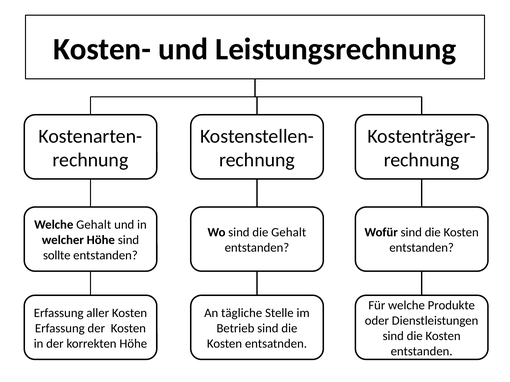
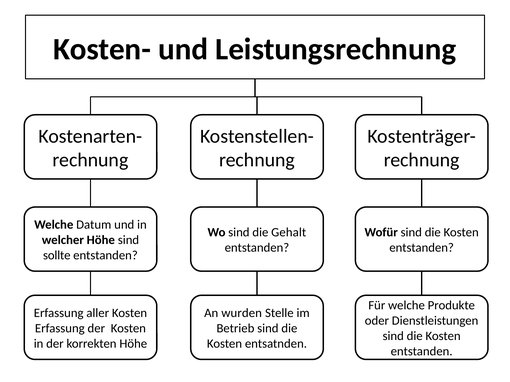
Welche Gehalt: Gehalt -> Datum
tägliche: tägliche -> wurden
